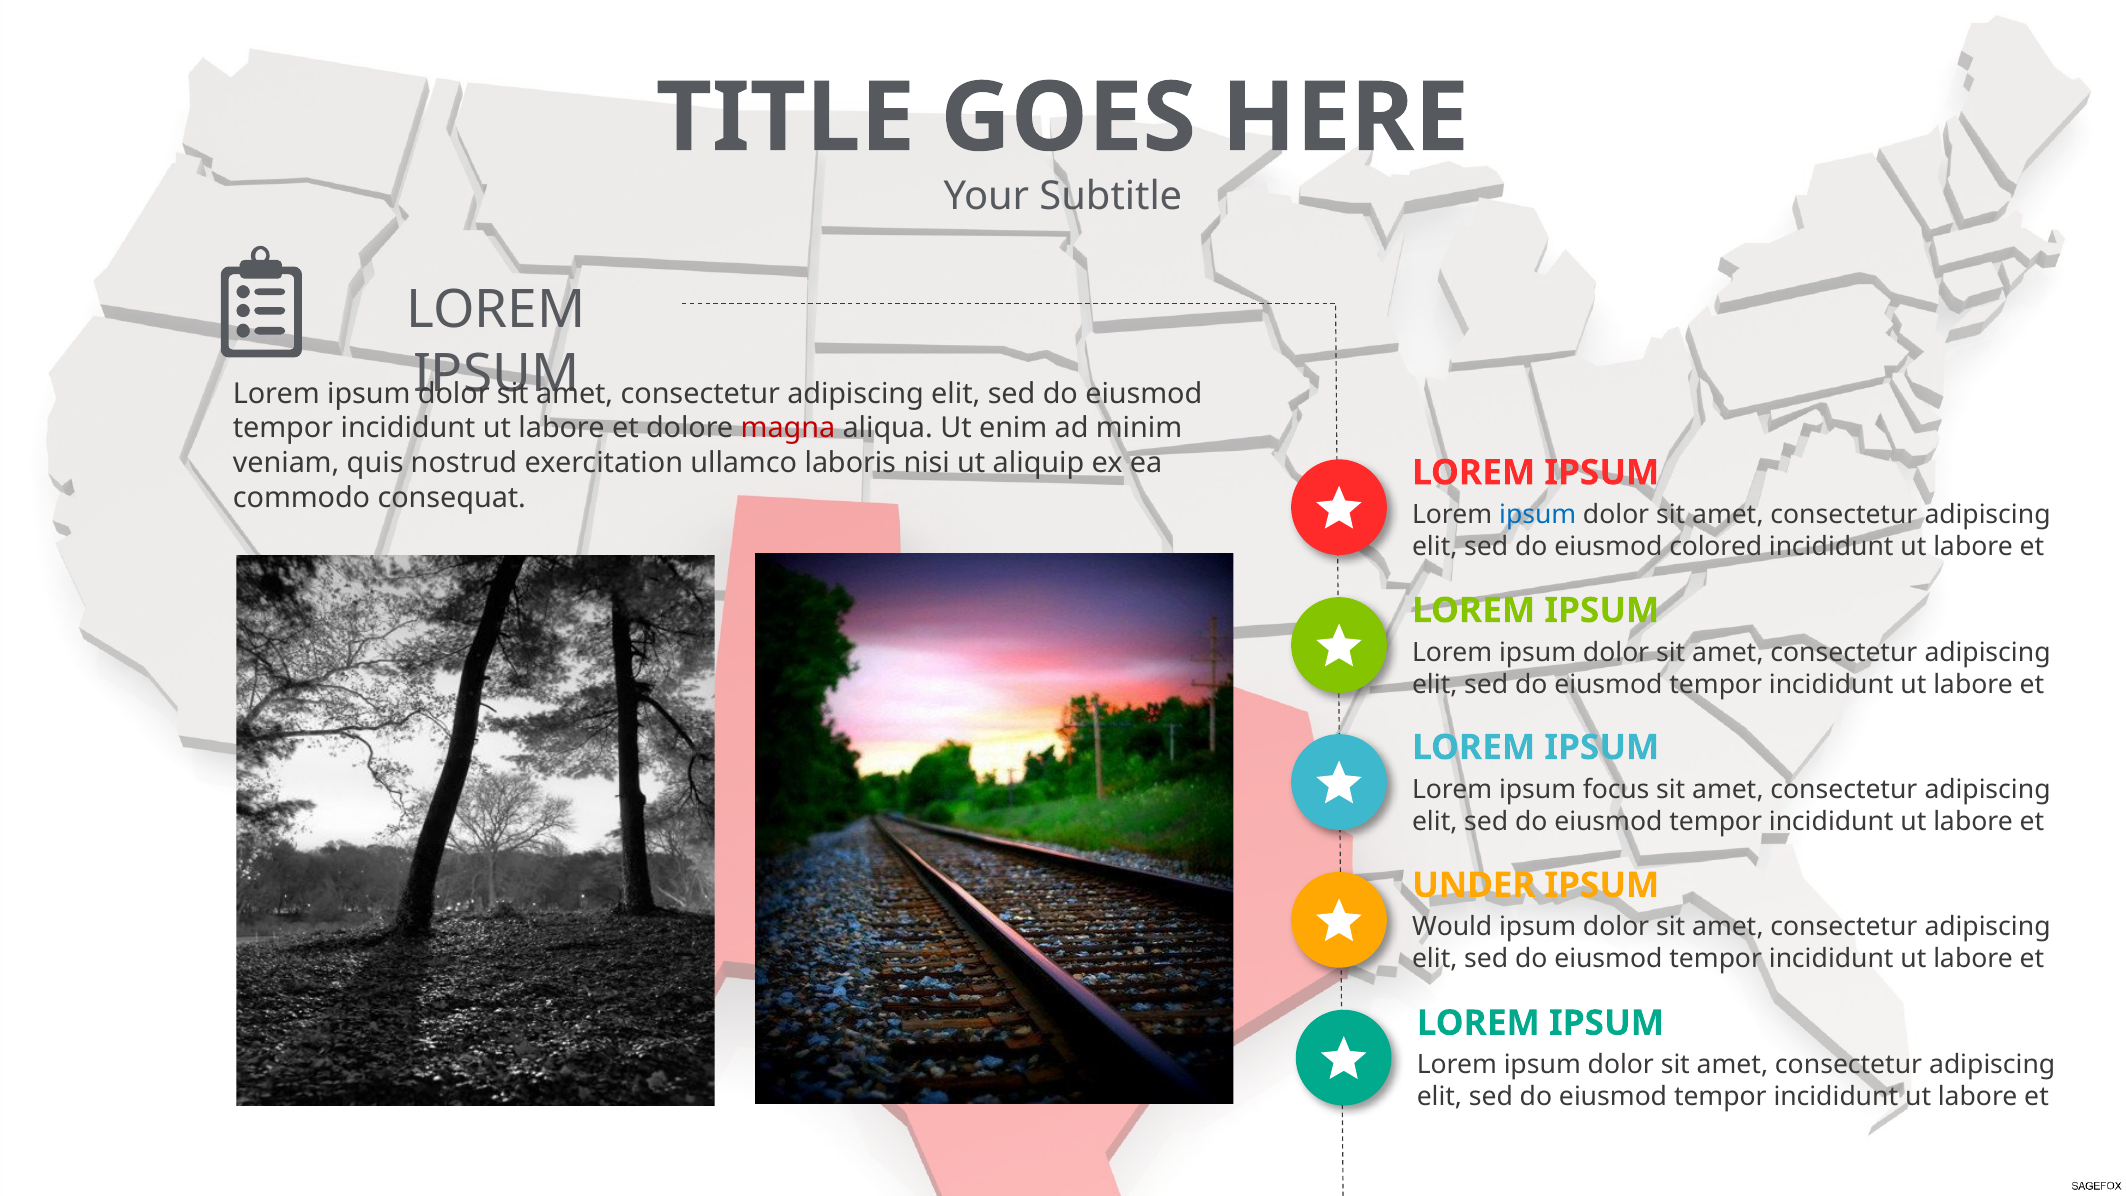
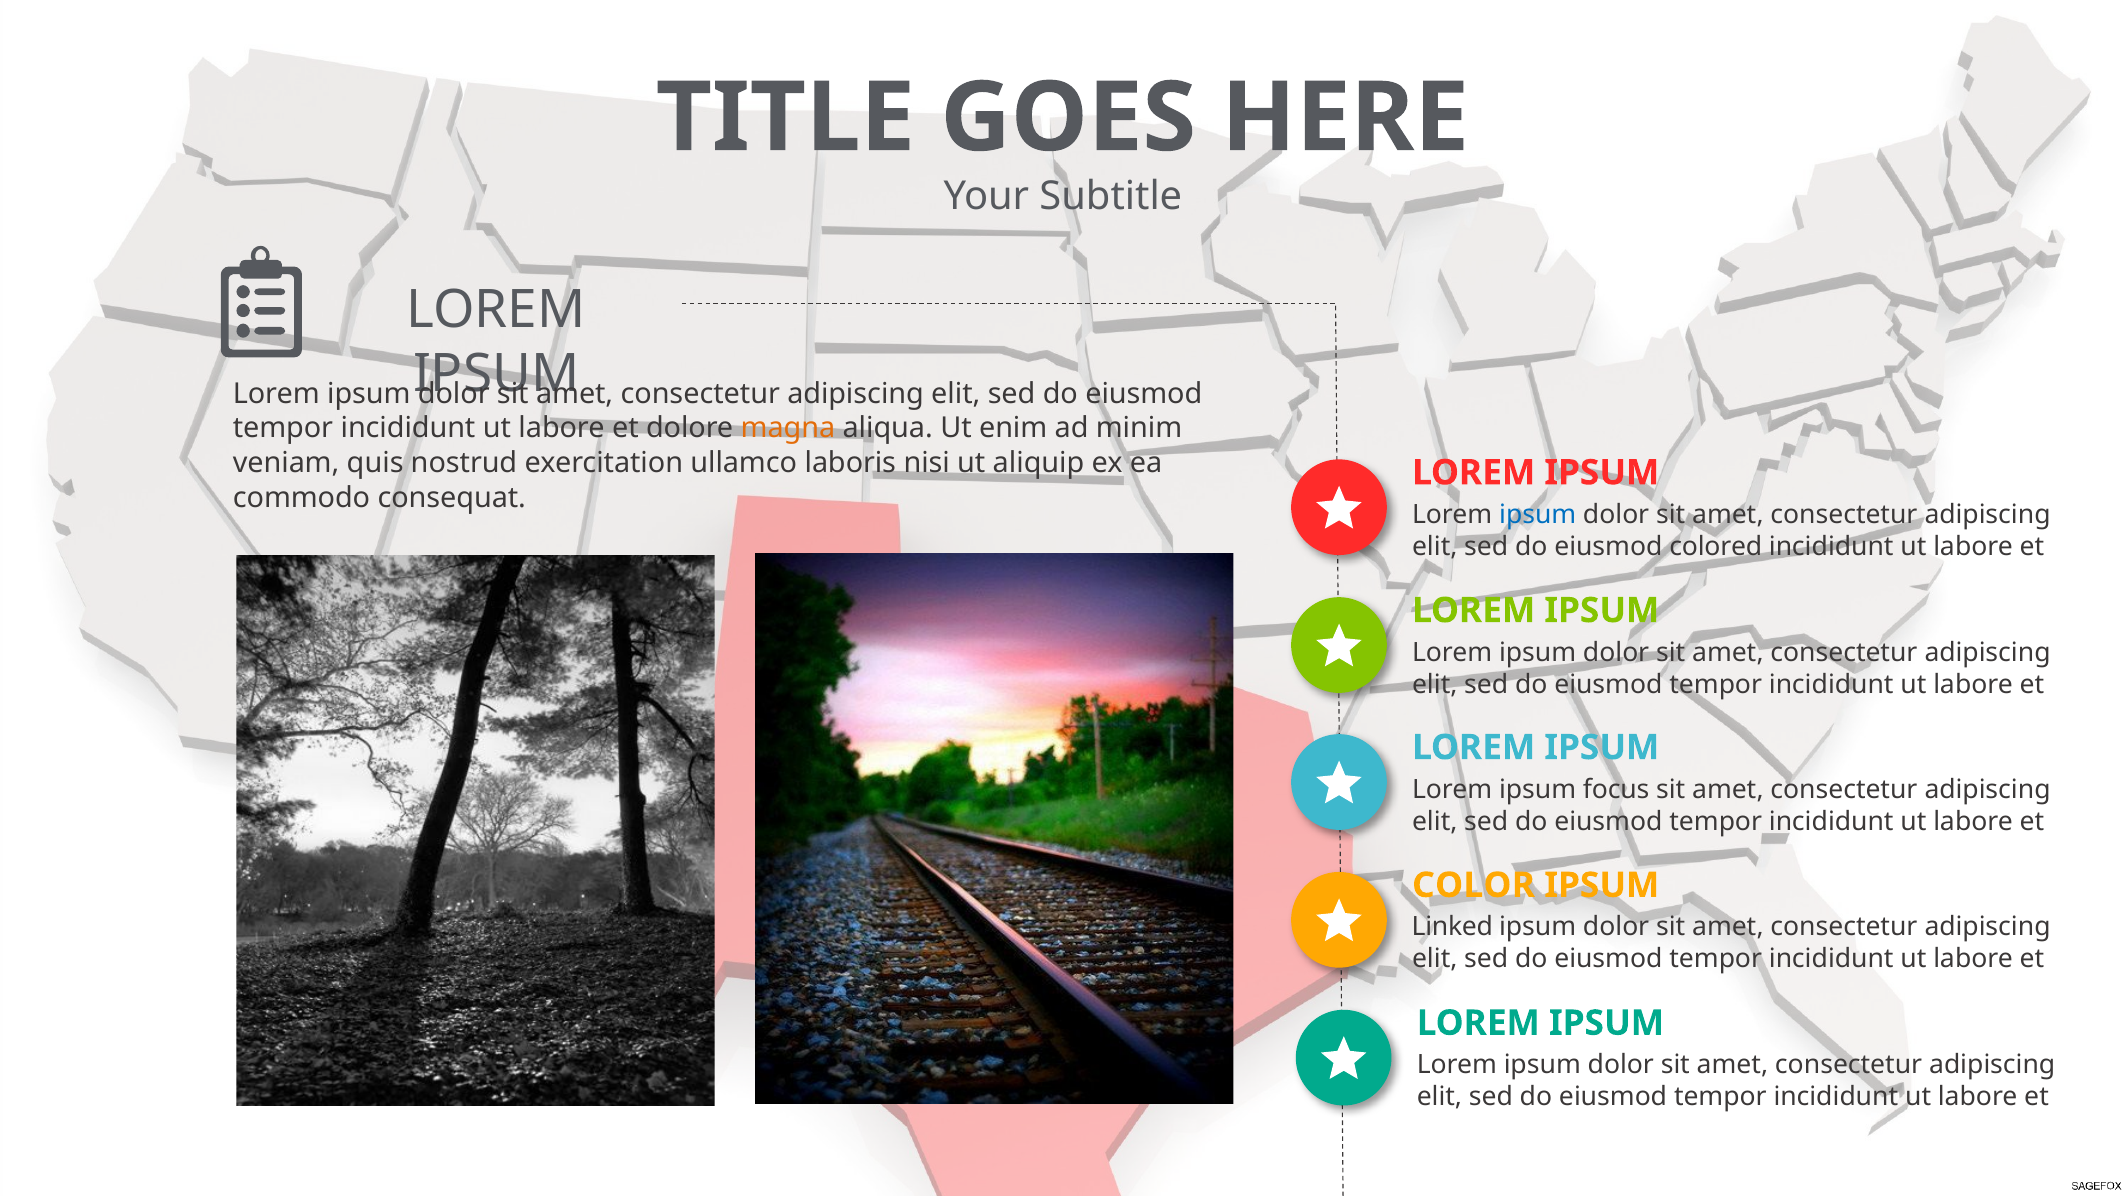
magna colour: red -> orange
UNDER: UNDER -> COLOR
Would: Would -> Linked
